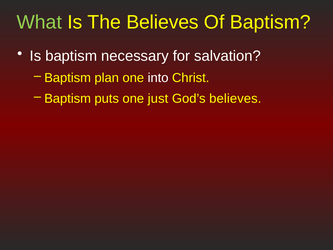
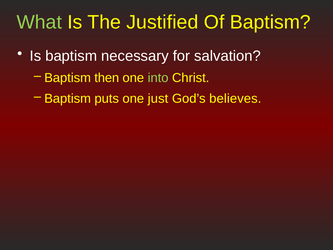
The Believes: Believes -> Justified
plan: plan -> then
into colour: white -> light green
